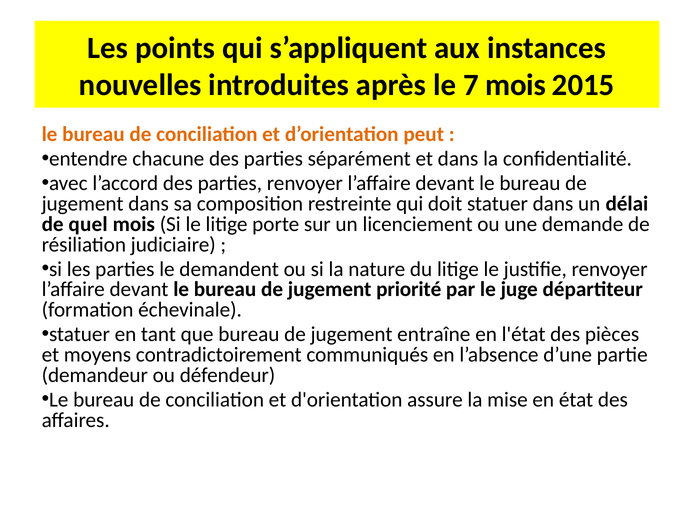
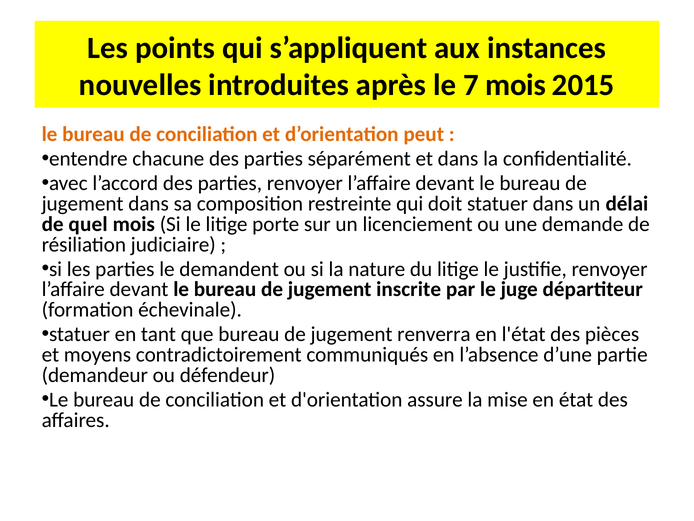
priorité: priorité -> inscrite
entraîne: entraîne -> renverra
